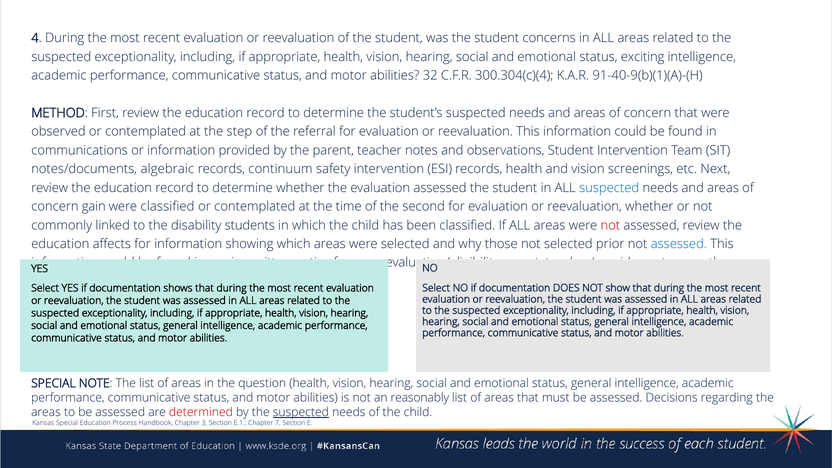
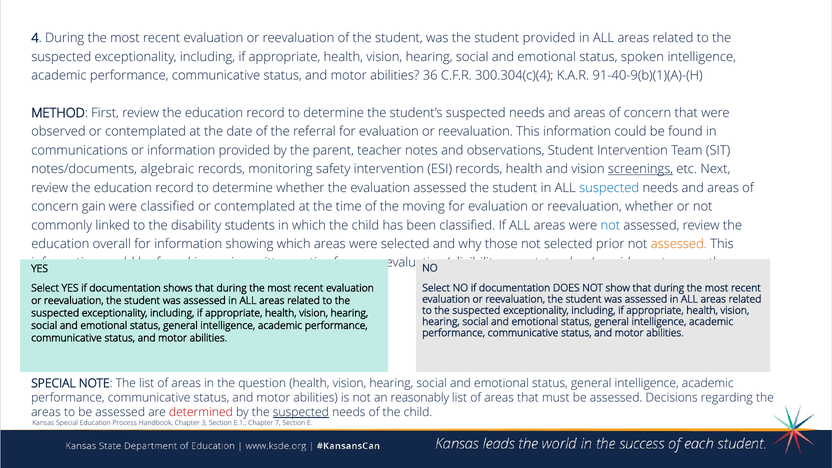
student concerns: concerns -> provided
exciting: exciting -> spoken
32: 32 -> 36
step: step -> date
continuum: continuum -> monitoring
screenings underline: none -> present
second: second -> moving
not at (610, 225) colour: red -> blue
affects: affects -> overall
assessed at (679, 244) colour: blue -> orange
